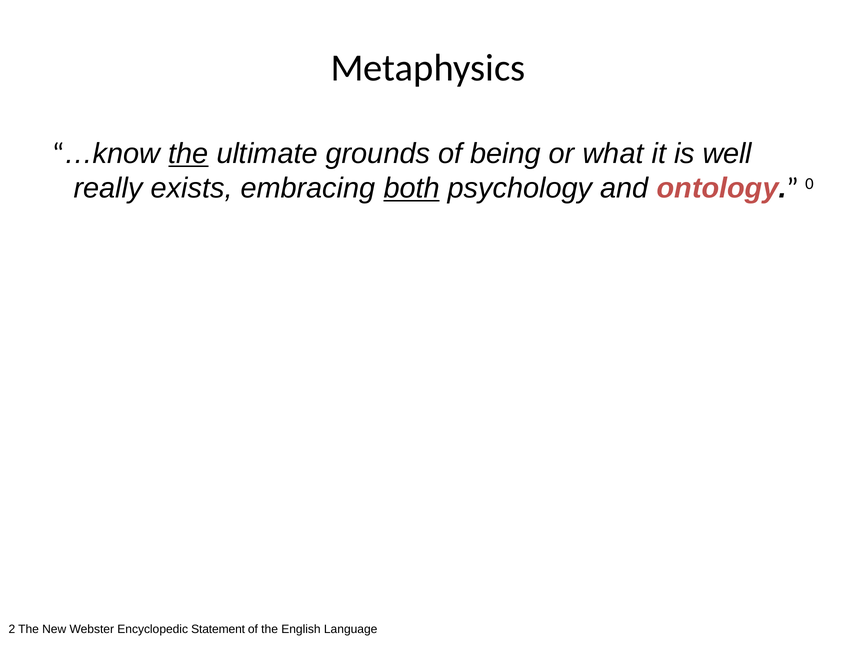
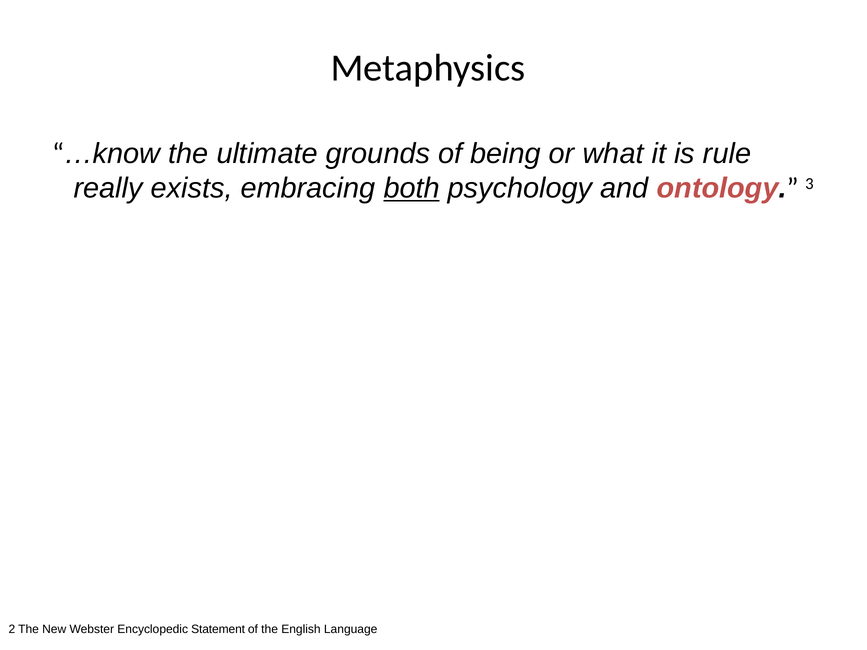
the at (188, 154) underline: present -> none
well: well -> rule
0: 0 -> 3
